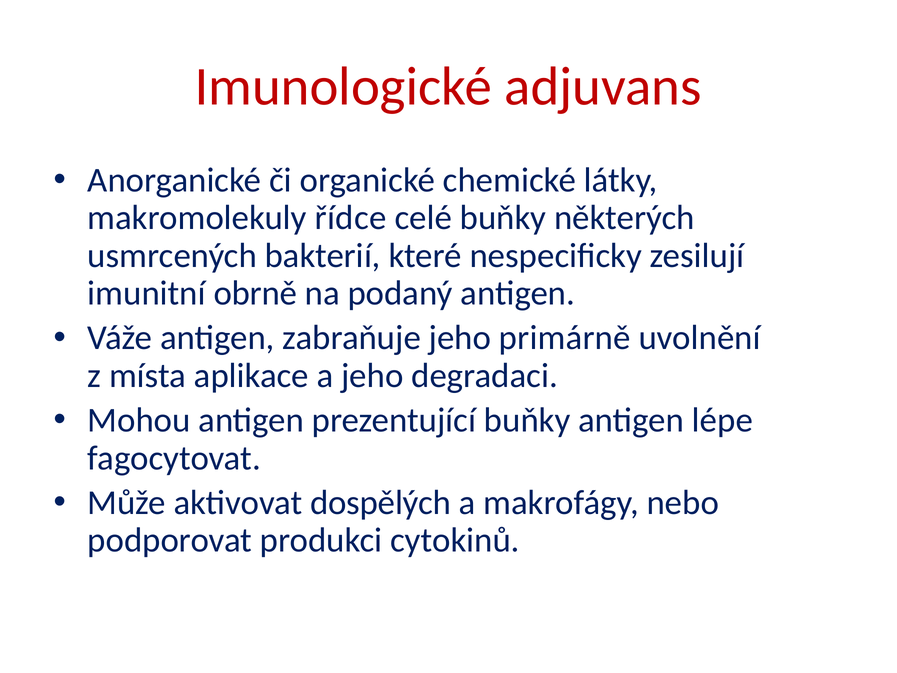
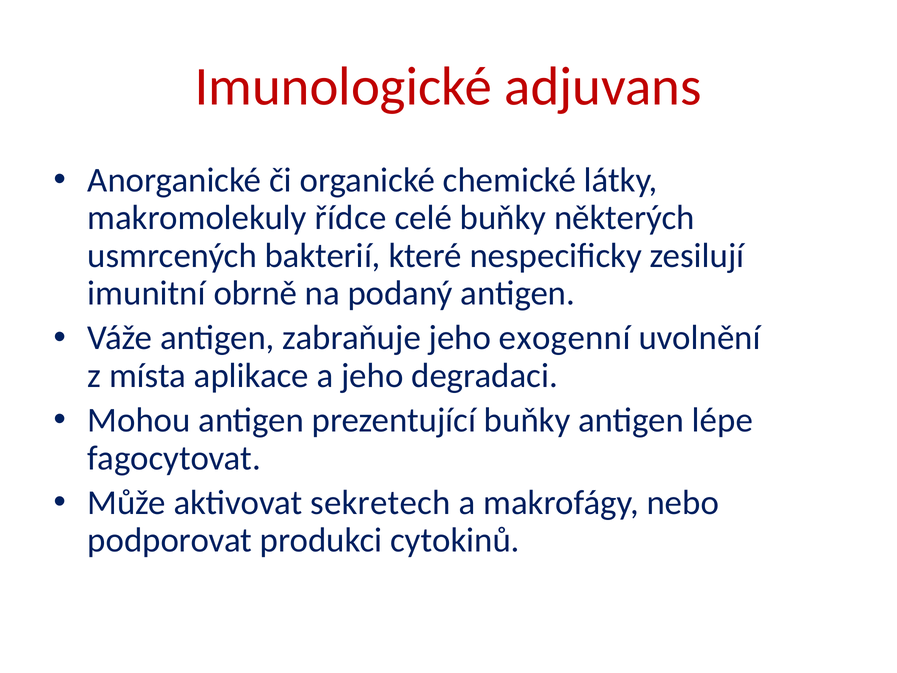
primárně: primárně -> exogenní
dospělých: dospělých -> sekretech
